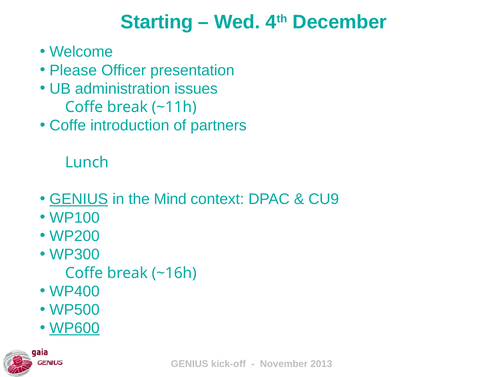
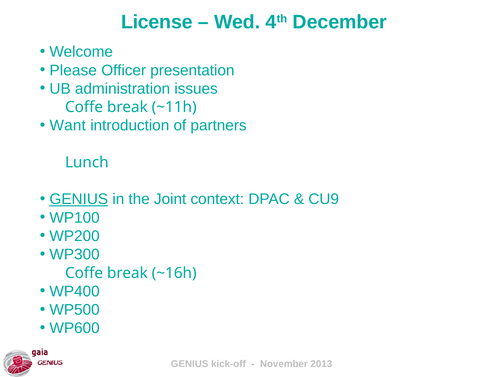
Starting: Starting -> License
Coffe at (68, 125): Coffe -> Want
Mind: Mind -> Joint
WP600 underline: present -> none
